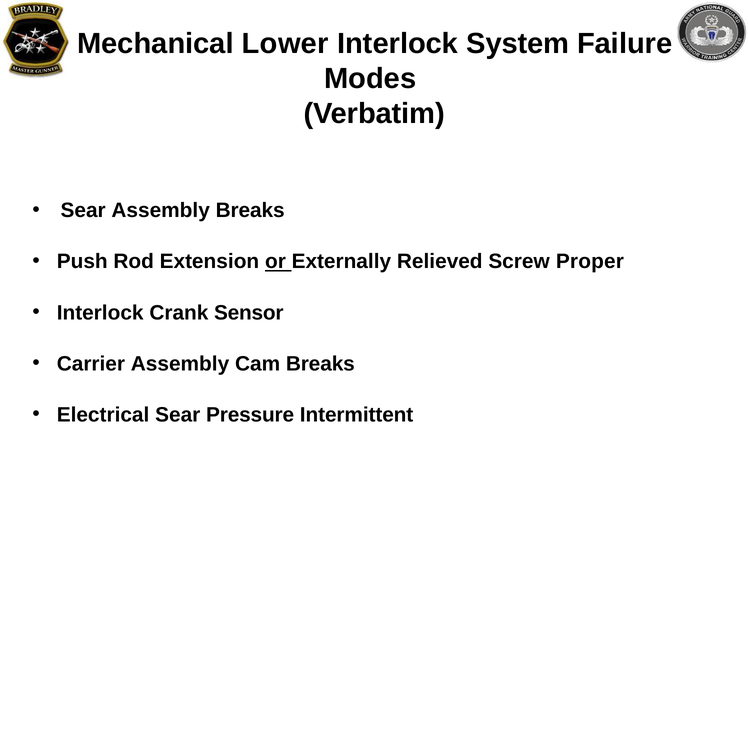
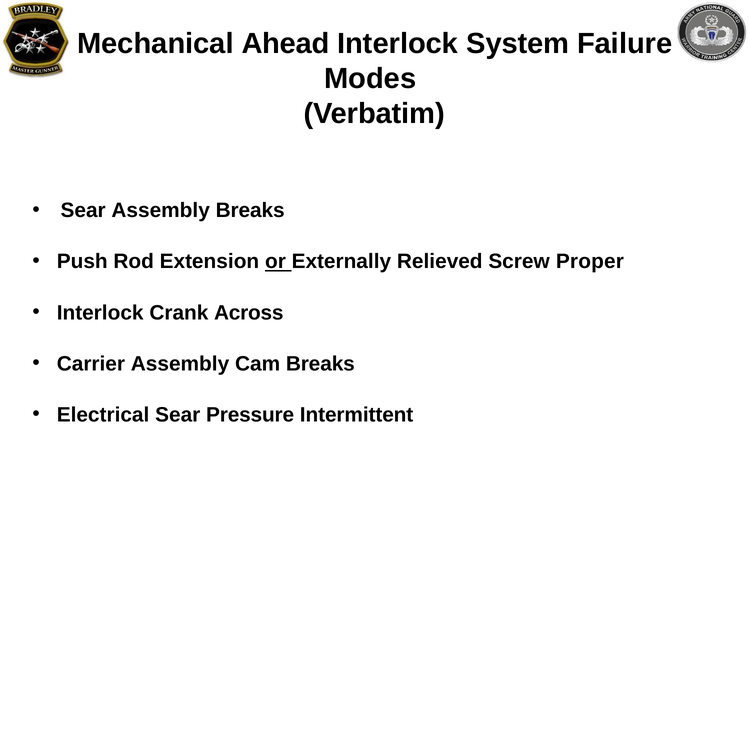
Lower: Lower -> Ahead
Sensor: Sensor -> Across
